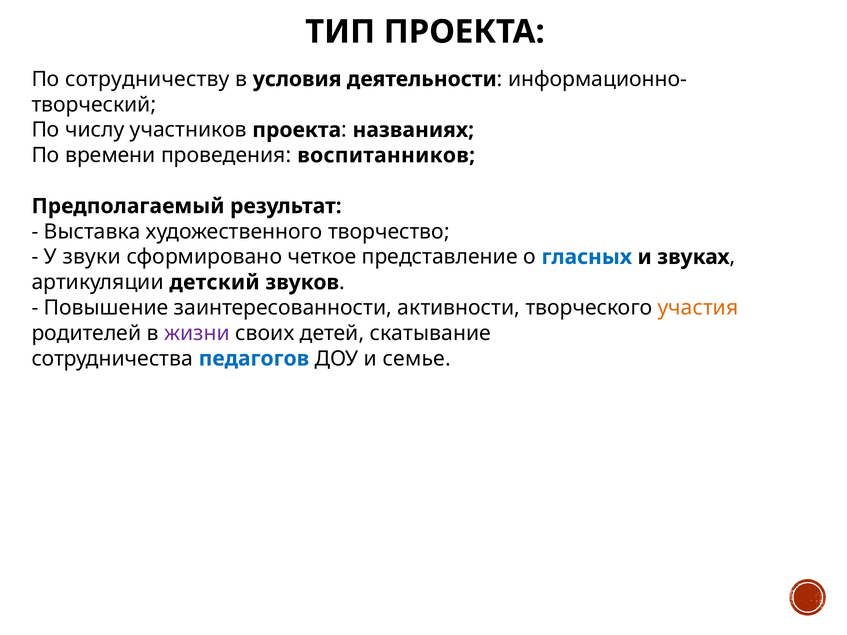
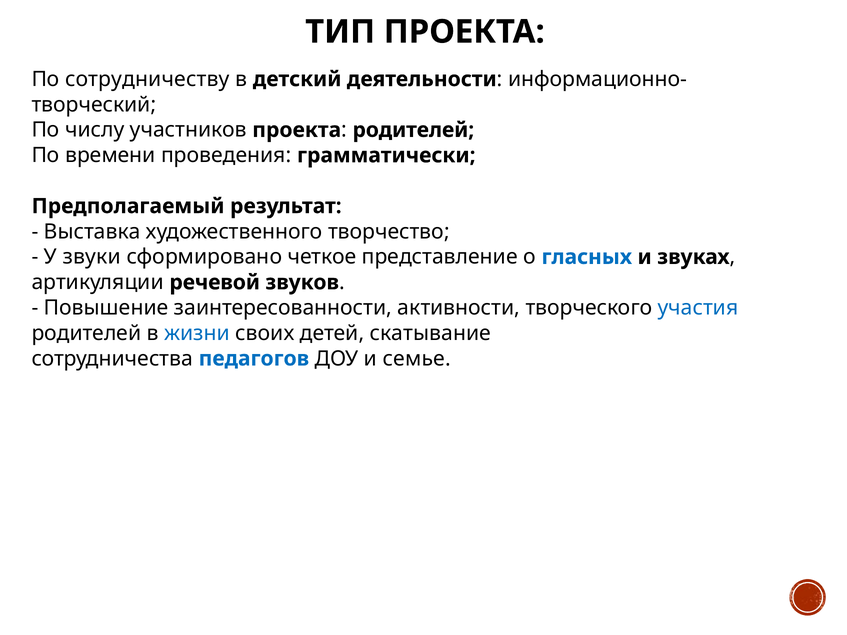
условия: условия -> детский
названиях at (413, 130): названиях -> родителей
воспитанников: воспитанников -> грамматически
детский: детский -> речевой
участия colour: orange -> blue
жизни colour: purple -> blue
